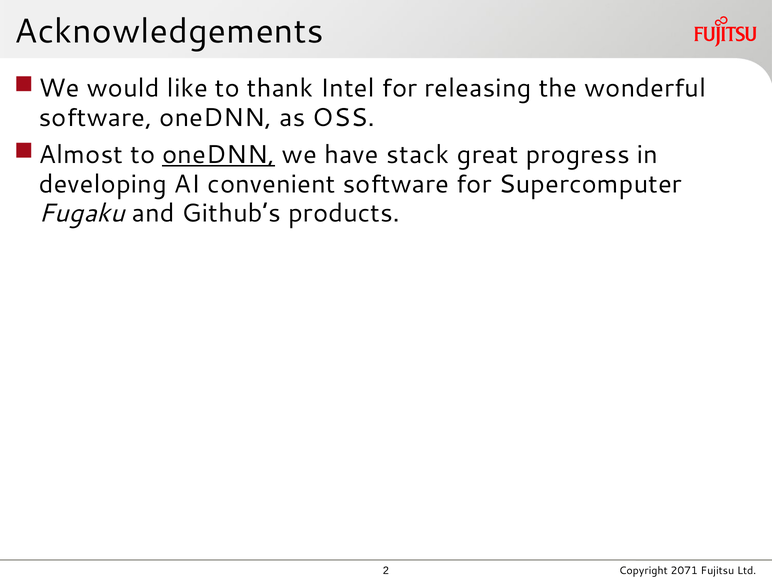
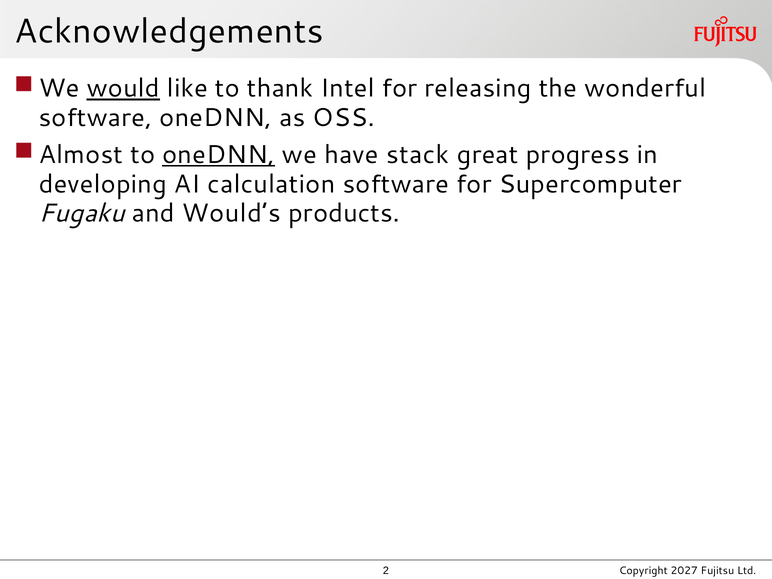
would underline: none -> present
convenient: convenient -> calculation
Github’s: Github’s -> Would’s
2071: 2071 -> 2027
